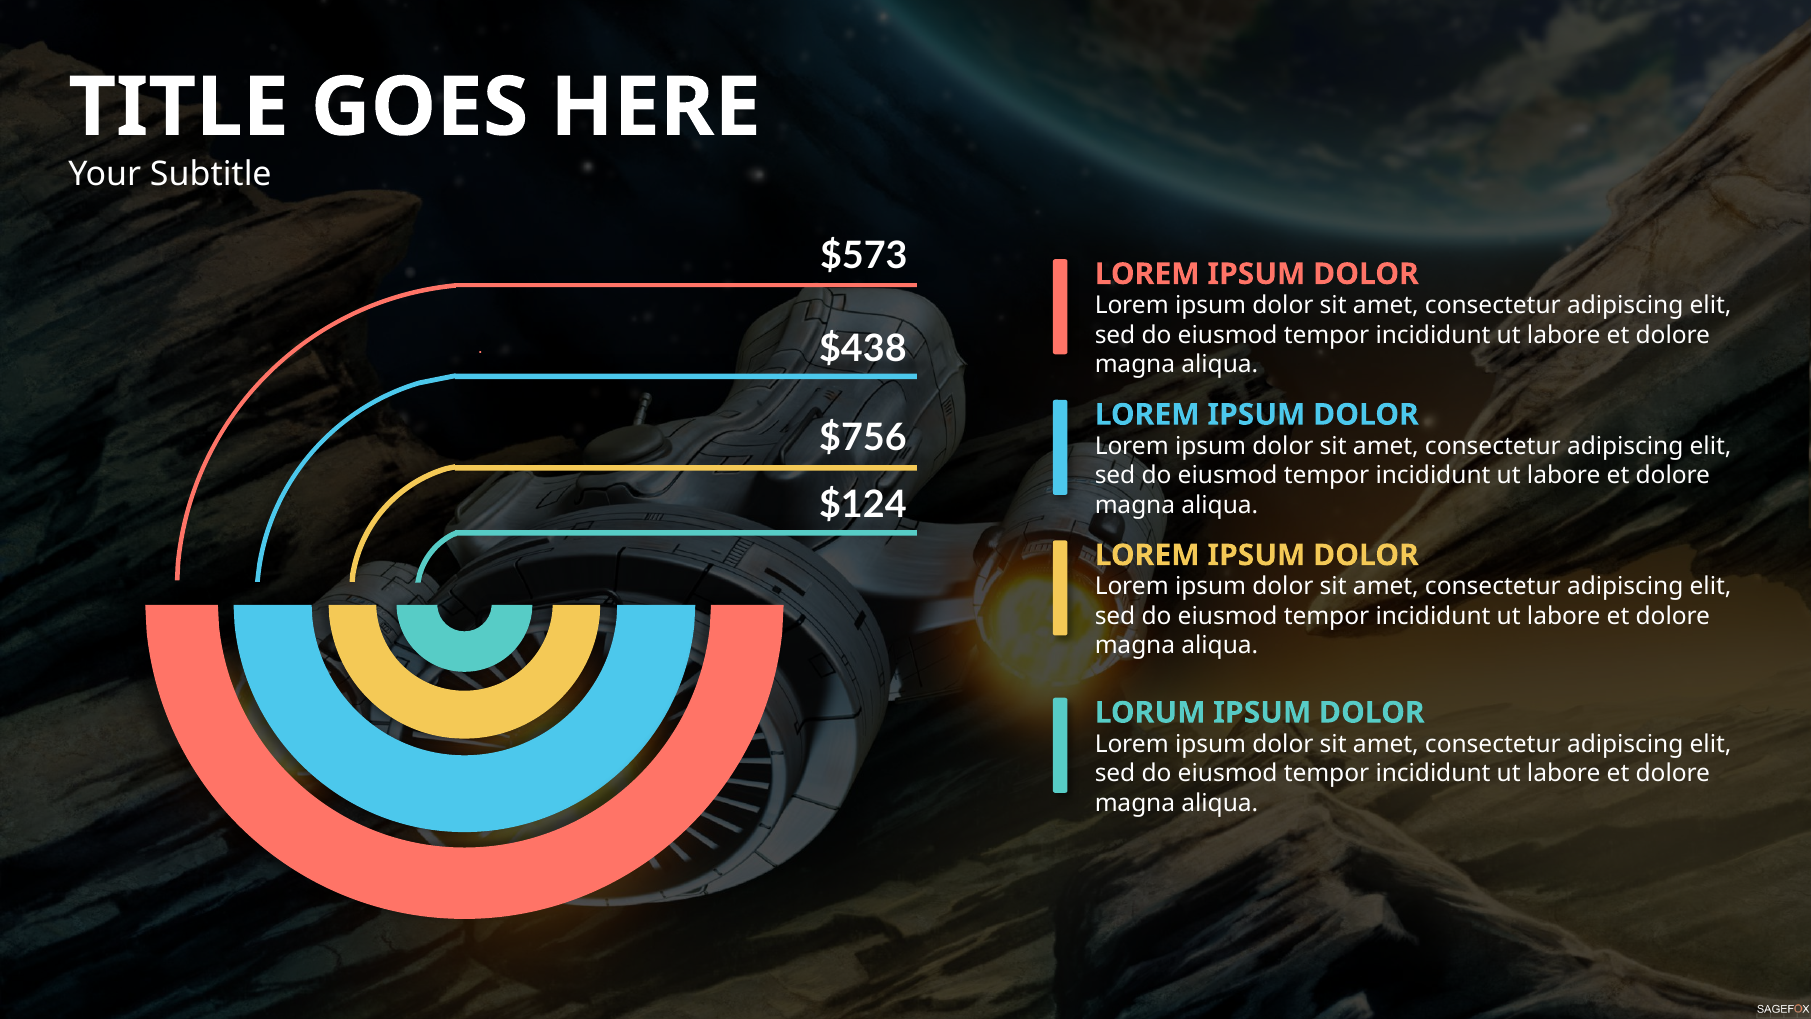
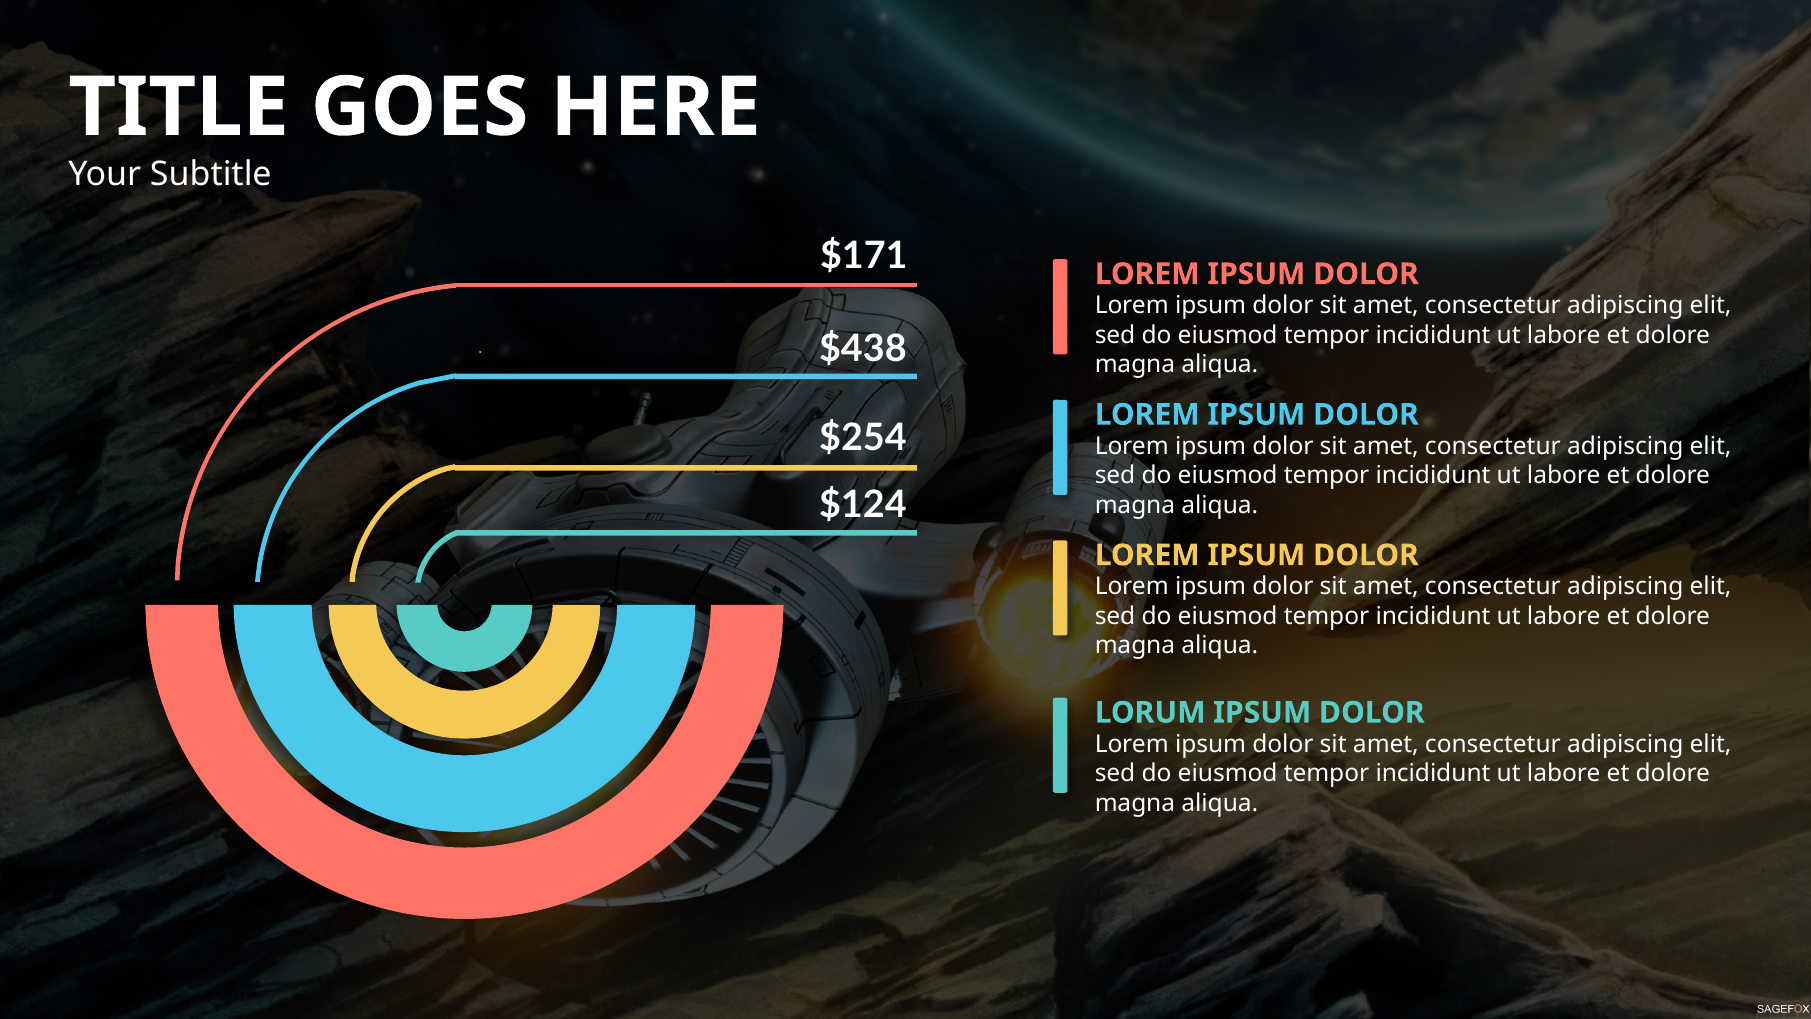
$573: $573 -> $171
$756: $756 -> $254
